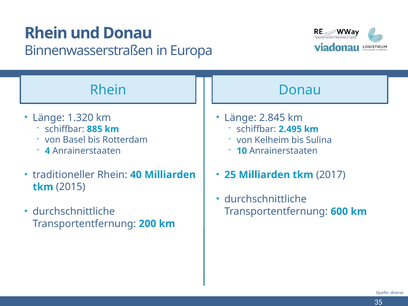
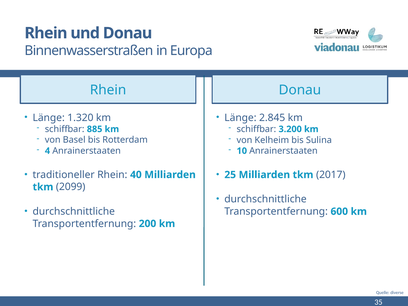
2.495: 2.495 -> 3.200
2015: 2015 -> 2099
